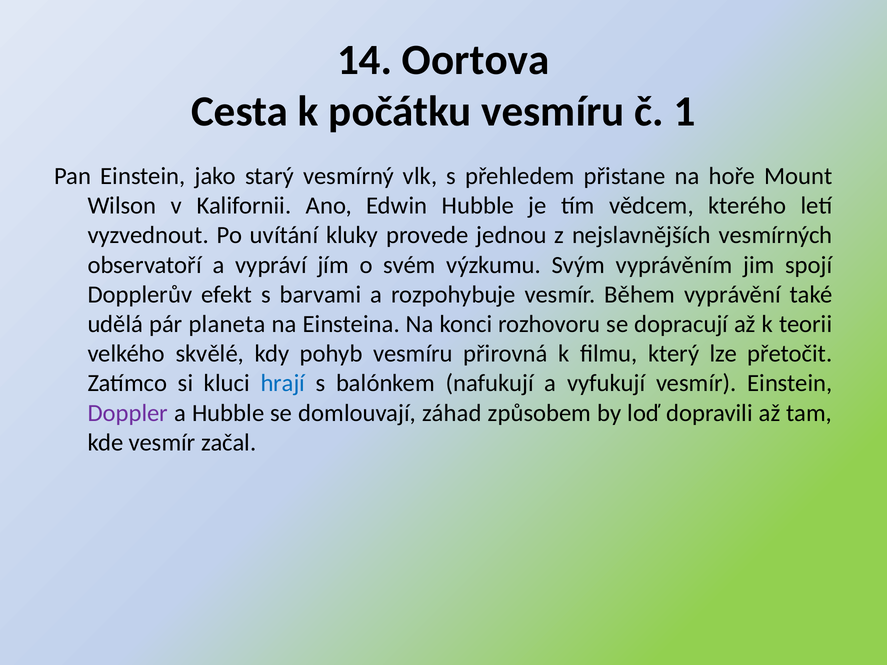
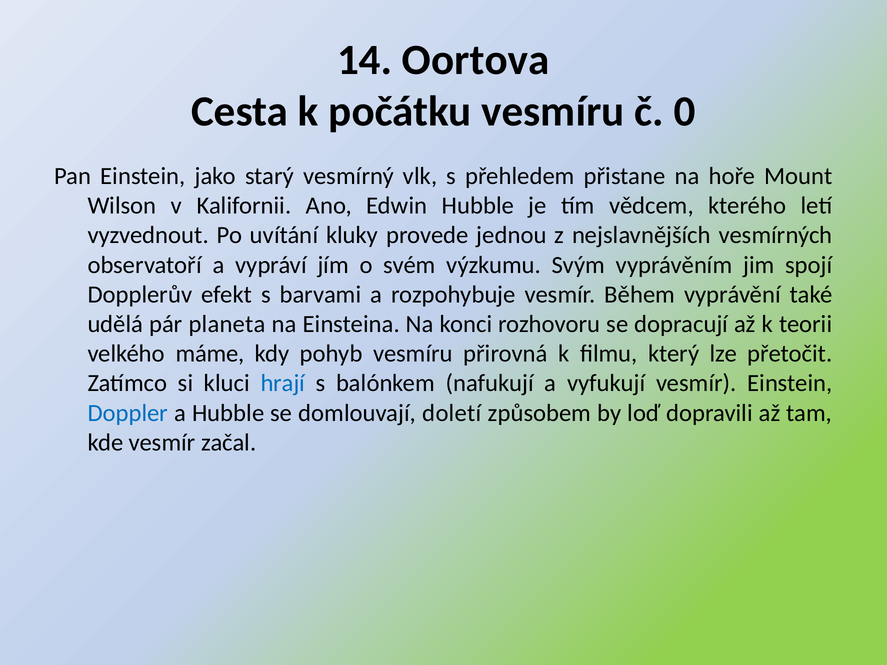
1: 1 -> 0
skvělé: skvělé -> máme
Doppler colour: purple -> blue
záhad: záhad -> doletí
